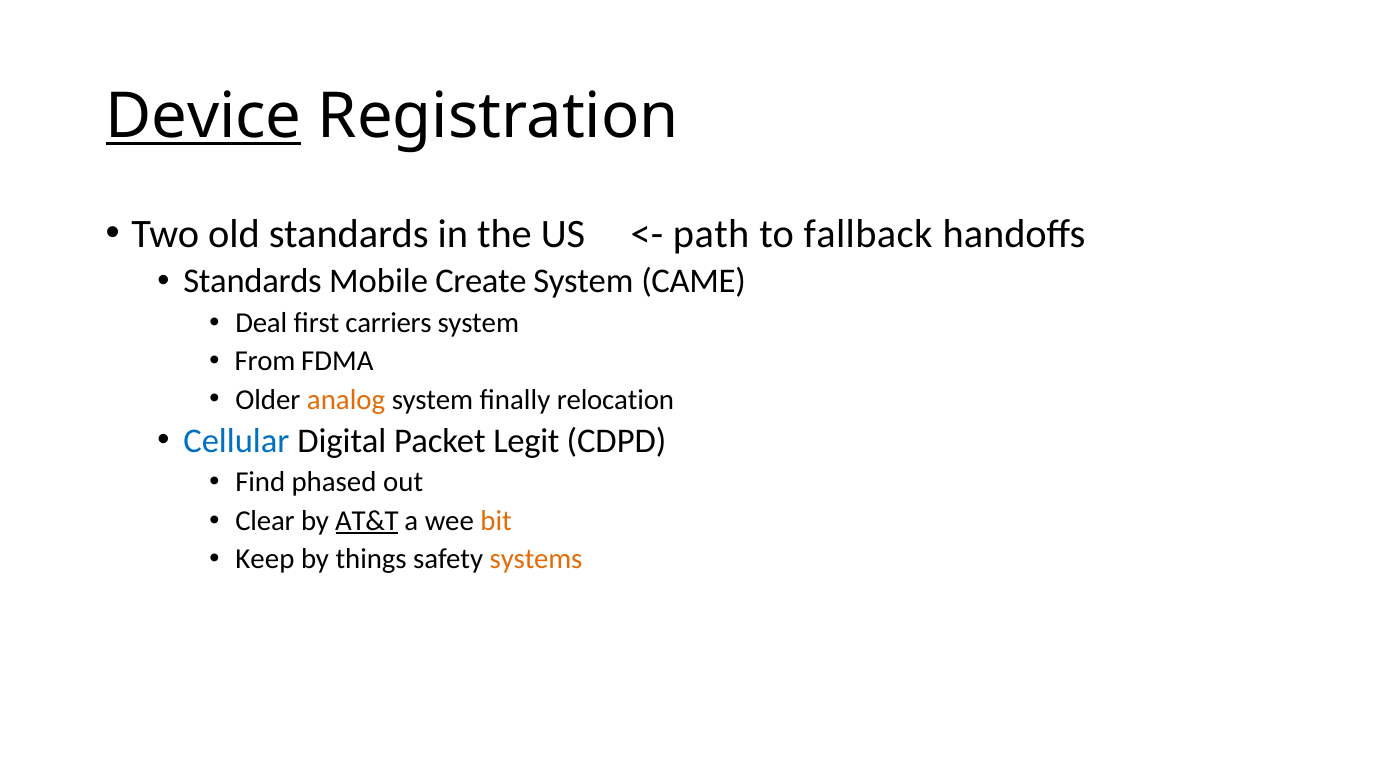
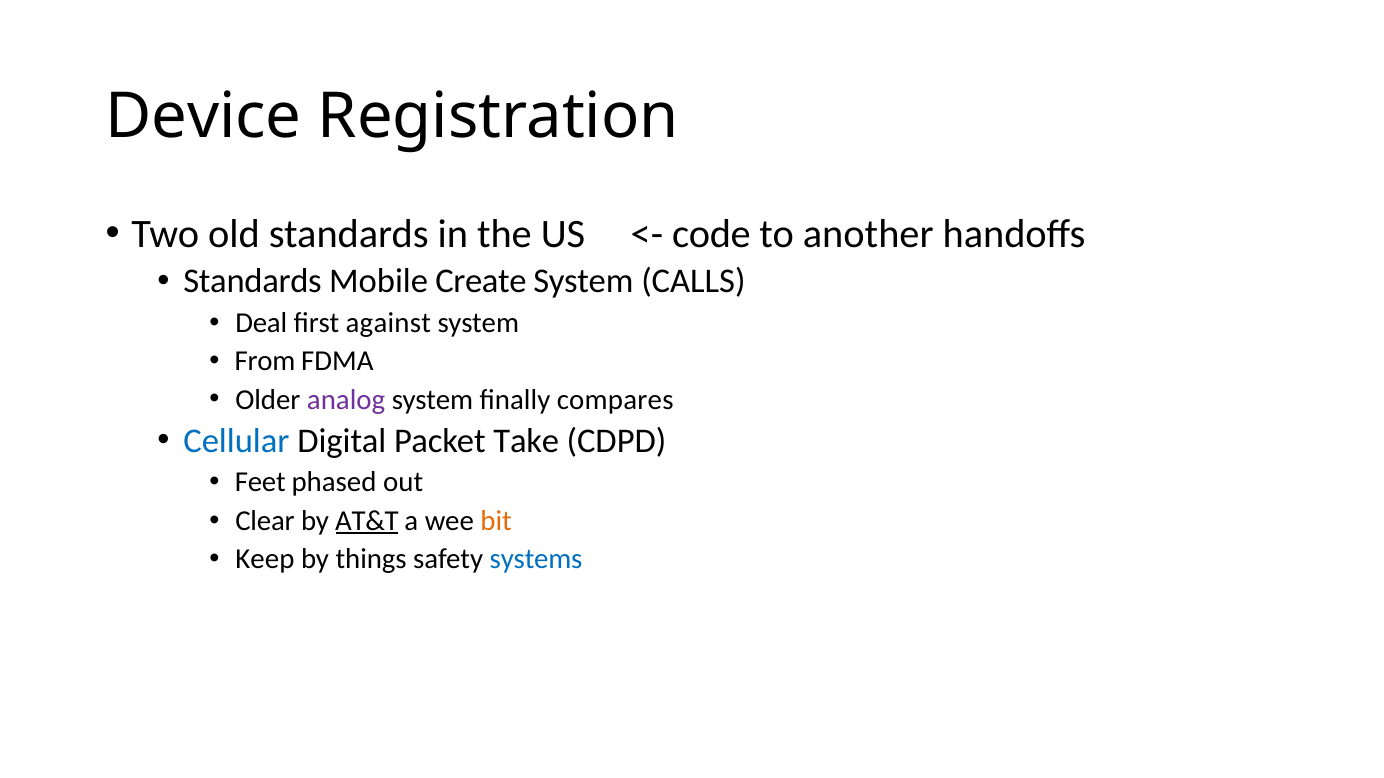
Device underline: present -> none
path: path -> code
fallback: fallback -> another
CAME: CAME -> CALLS
carriers: carriers -> against
analog colour: orange -> purple
relocation: relocation -> compares
Legit: Legit -> Take
Find: Find -> Feet
systems colour: orange -> blue
